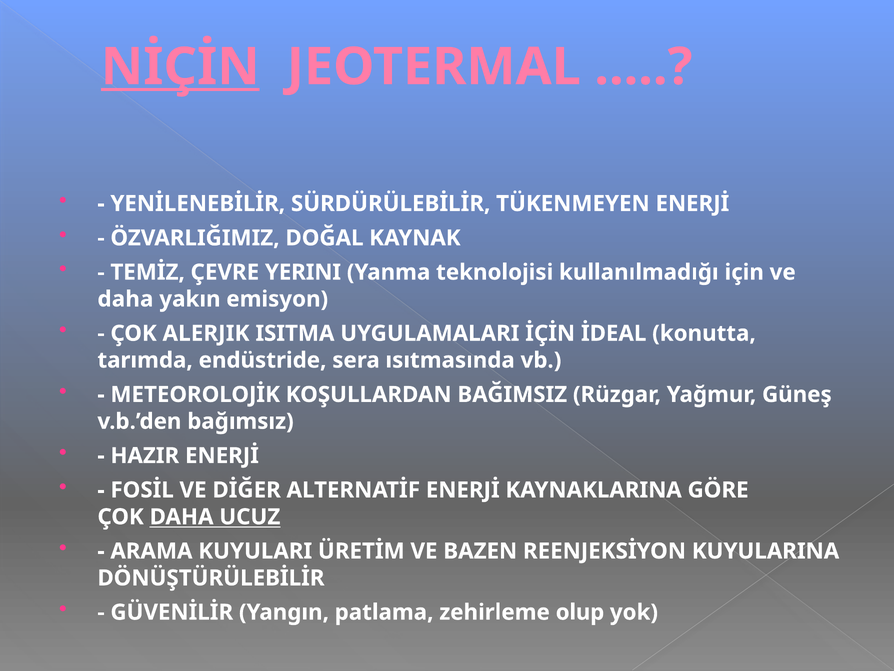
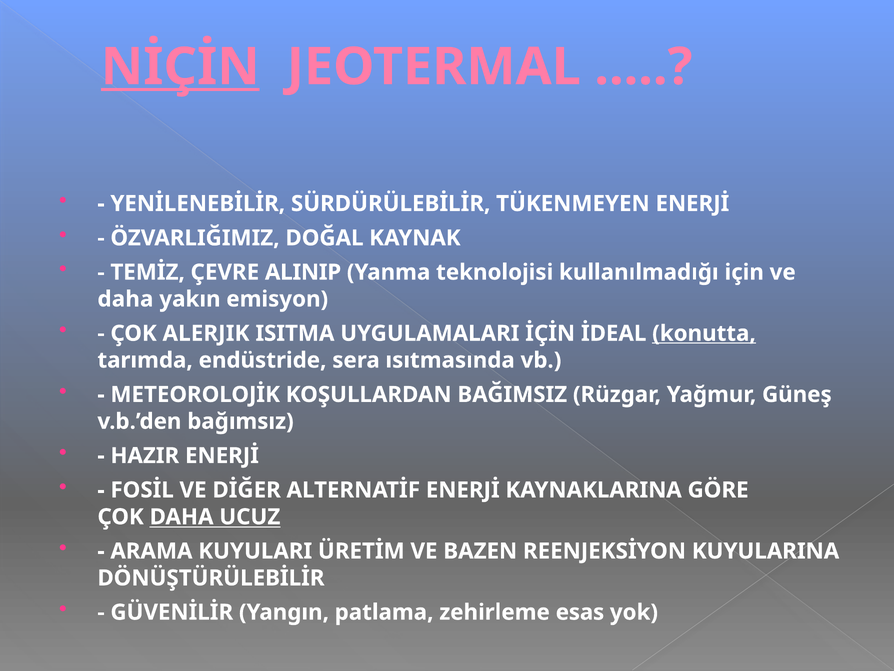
YERINI: YERINI -> ALINIP
konutta underline: none -> present
olup: olup -> esas
